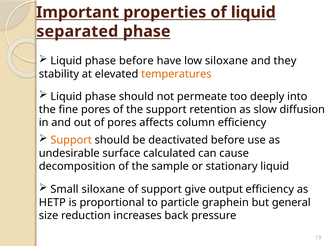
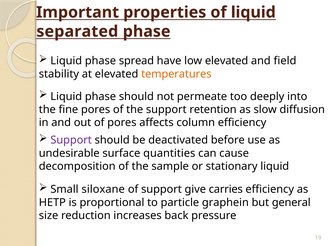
phase before: before -> spread
low siloxane: siloxane -> elevated
they: they -> field
Support at (71, 141) colour: orange -> purple
calculated: calculated -> quantities
output: output -> carries
